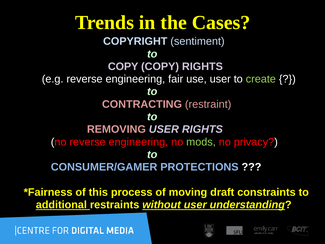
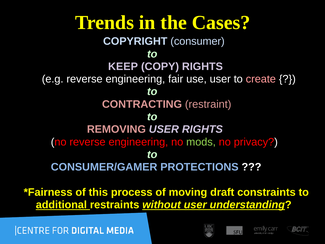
sentiment: sentiment -> consumer
COPY at (123, 66): COPY -> KEEP
create colour: light green -> pink
